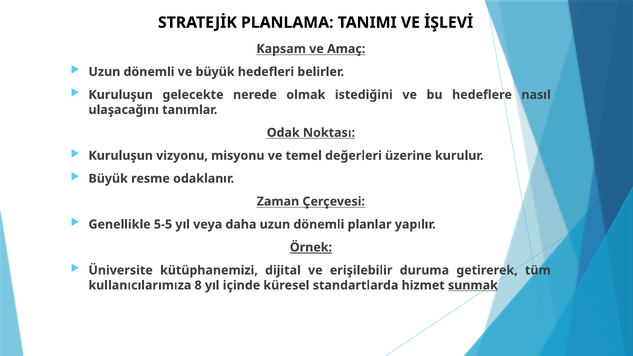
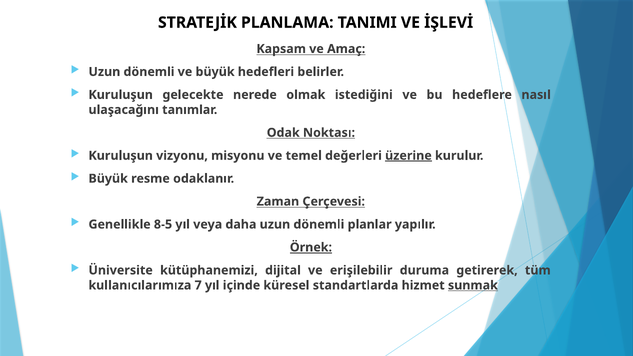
üzerine underline: none -> present
5-5: 5-5 -> 8-5
8: 8 -> 7
